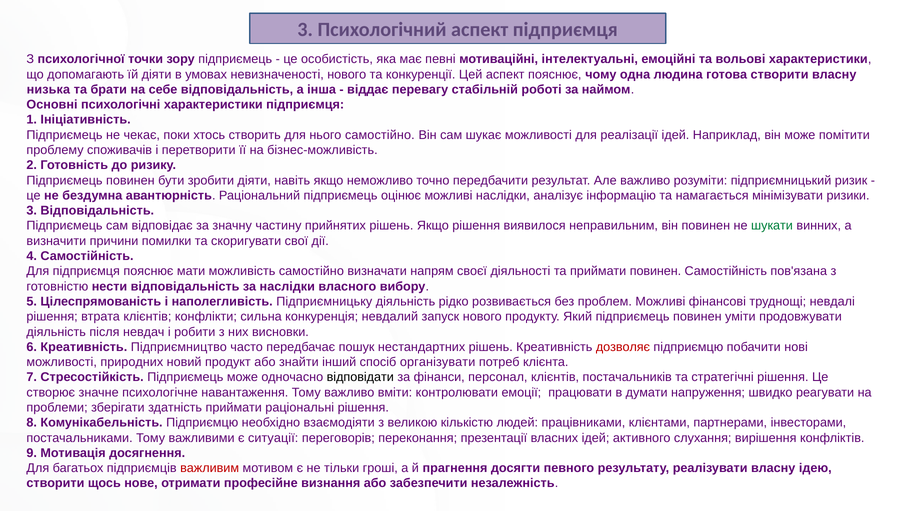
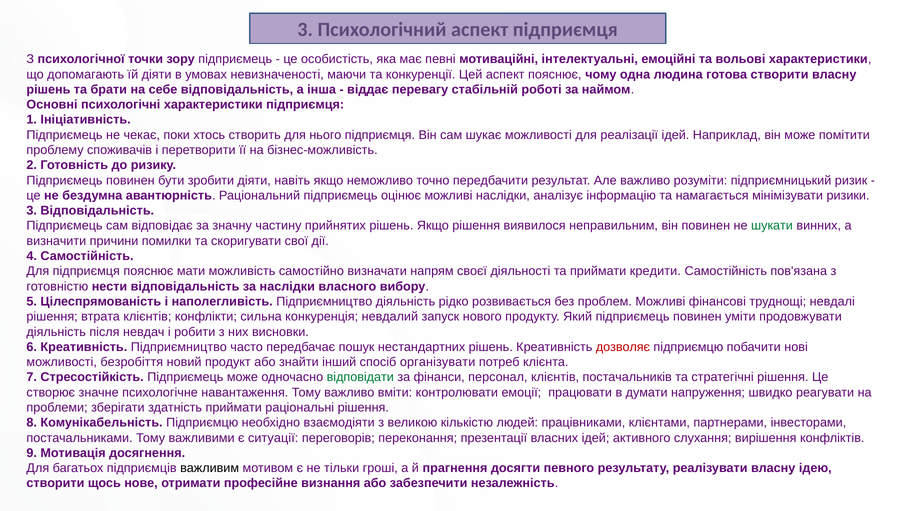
невизначеності нового: нового -> маючи
низька at (48, 89): низька -> рішень
нього самостійно: самостійно -> підприємця
приймати повинен: повинен -> кредити
наполегливість Підприємницьку: Підприємницьку -> Підприємництво
природних: природних -> безробіття
відповідати colour: black -> green
важливим colour: red -> black
